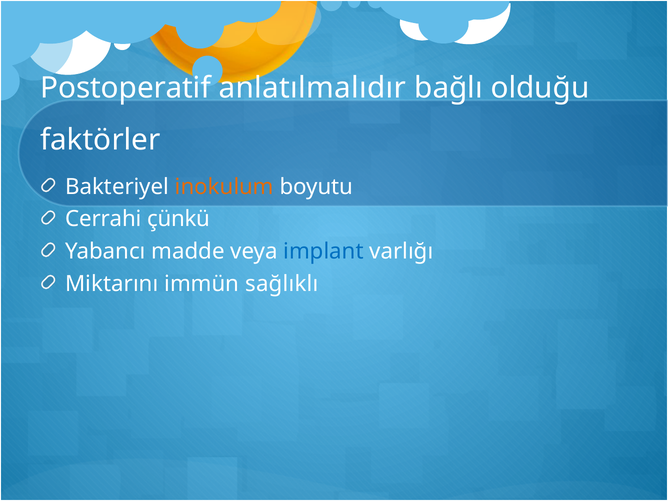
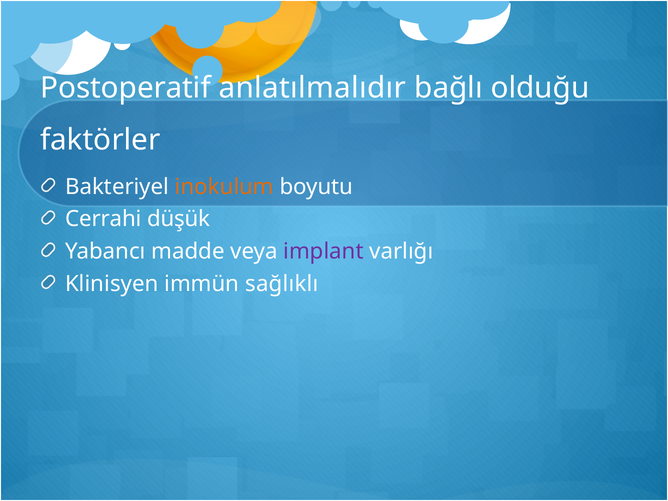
çünkü: çünkü -> düşük
implant colour: blue -> purple
Miktarını: Miktarını -> Klinisyen
